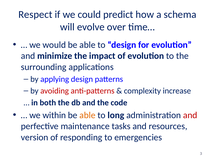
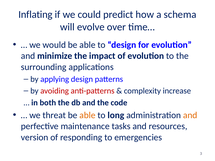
Respect: Respect -> Inflating
within: within -> threat
and at (190, 115) colour: red -> orange
